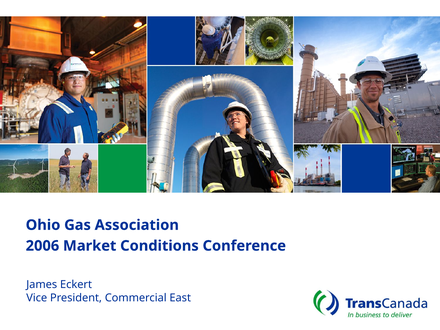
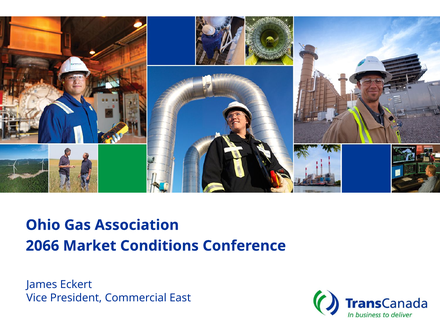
2006: 2006 -> 2066
